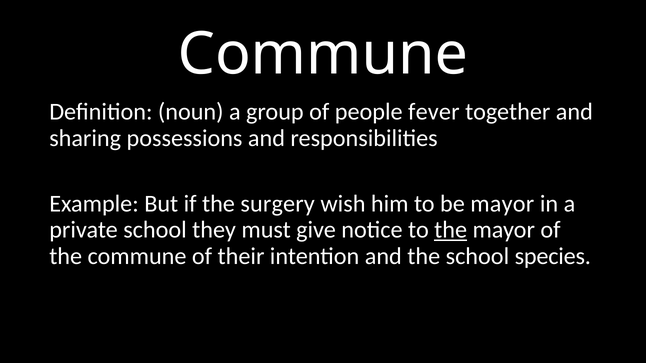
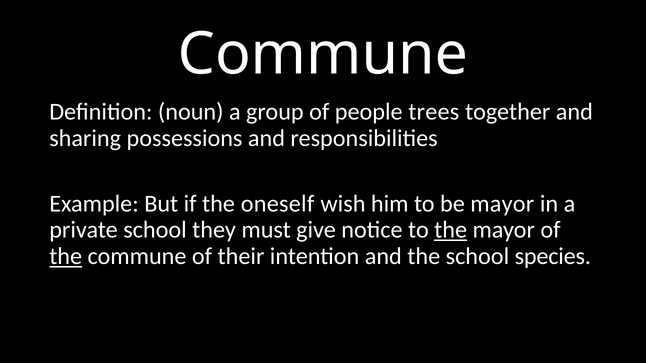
fever: fever -> trees
surgery: surgery -> oneself
the at (66, 256) underline: none -> present
